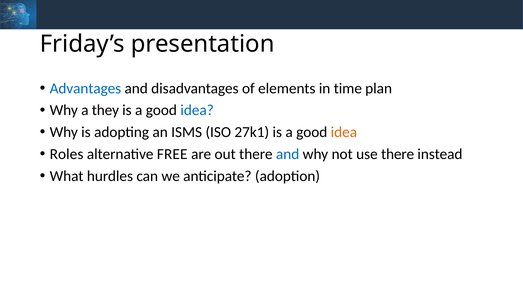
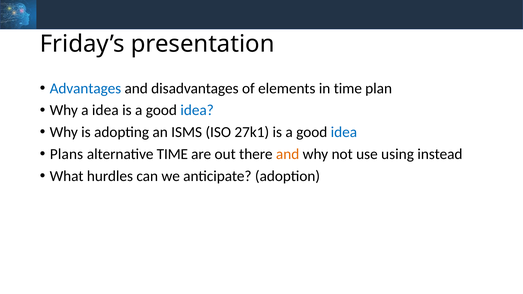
a they: they -> idea
idea at (344, 132) colour: orange -> blue
Roles: Roles -> Plans
alternative FREE: FREE -> TIME
and at (288, 154) colour: blue -> orange
use there: there -> using
